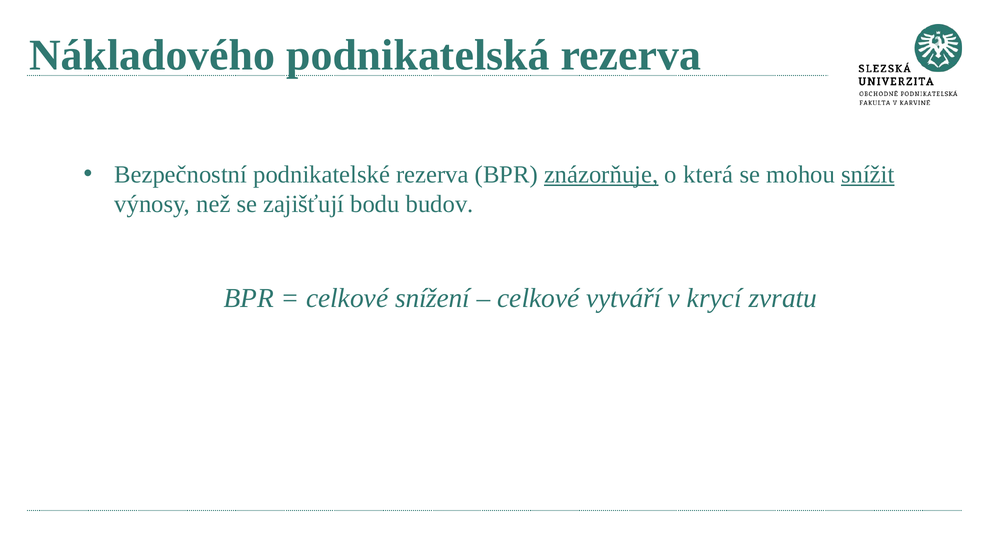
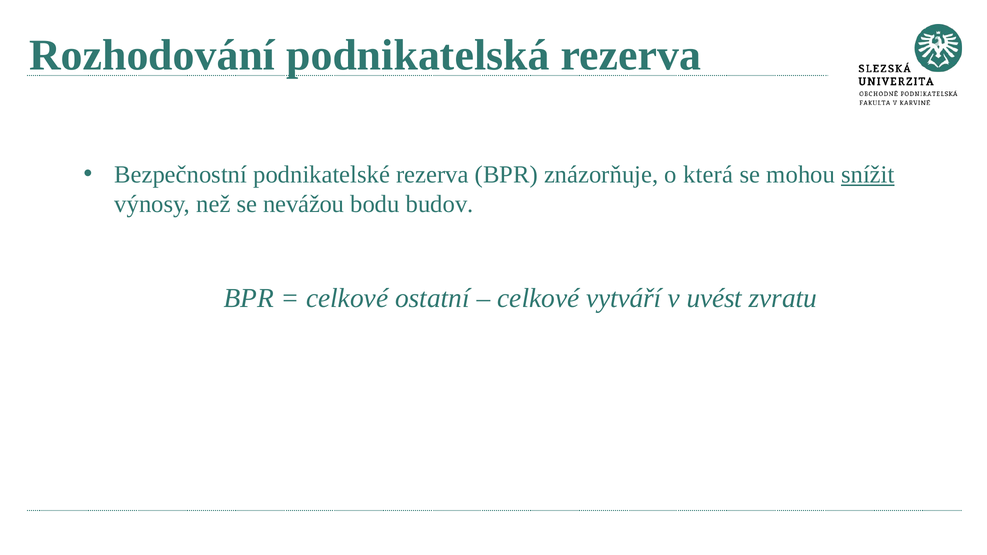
Nákladového: Nákladového -> Rozhodování
znázorňuje underline: present -> none
zajišťují: zajišťují -> nevážou
snížení: snížení -> ostatní
krycí: krycí -> uvést
